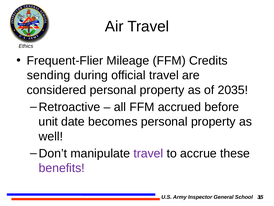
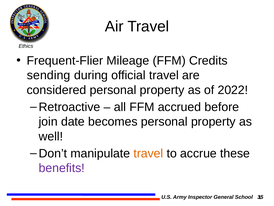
2035: 2035 -> 2022
unit: unit -> join
travel at (148, 153) colour: purple -> orange
